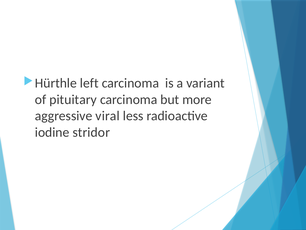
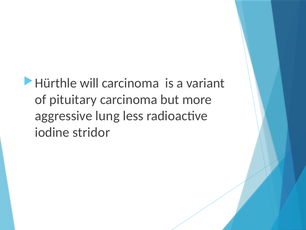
left: left -> will
viral: viral -> lung
